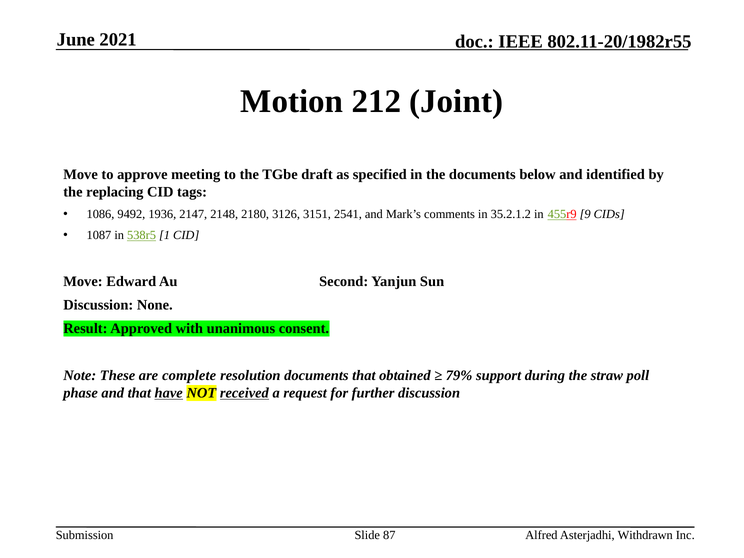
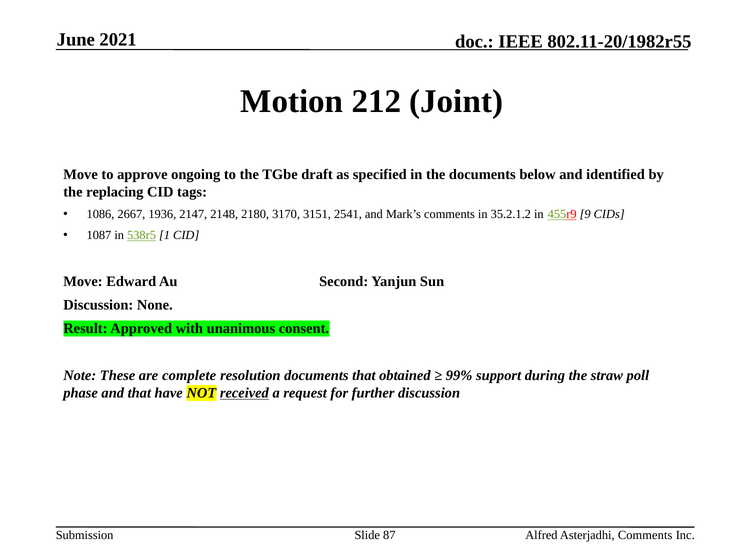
meeting: meeting -> ongoing
9492: 9492 -> 2667
3126: 3126 -> 3170
79%: 79% -> 99%
have underline: present -> none
Asterjadhi Withdrawn: Withdrawn -> Comments
